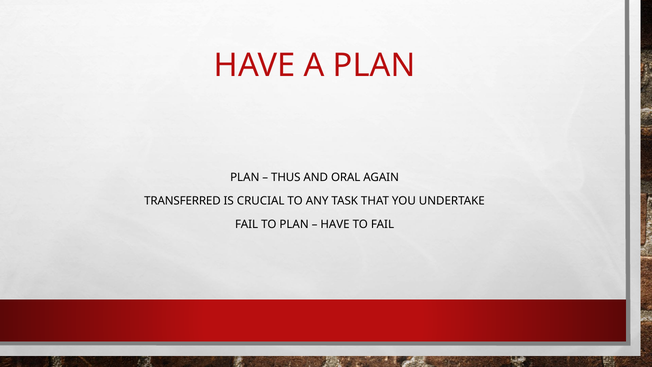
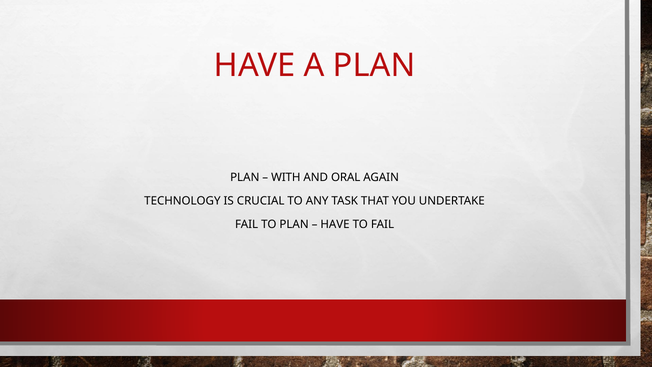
THUS: THUS -> WITH
TRANSFERRED: TRANSFERRED -> TECHNOLOGY
